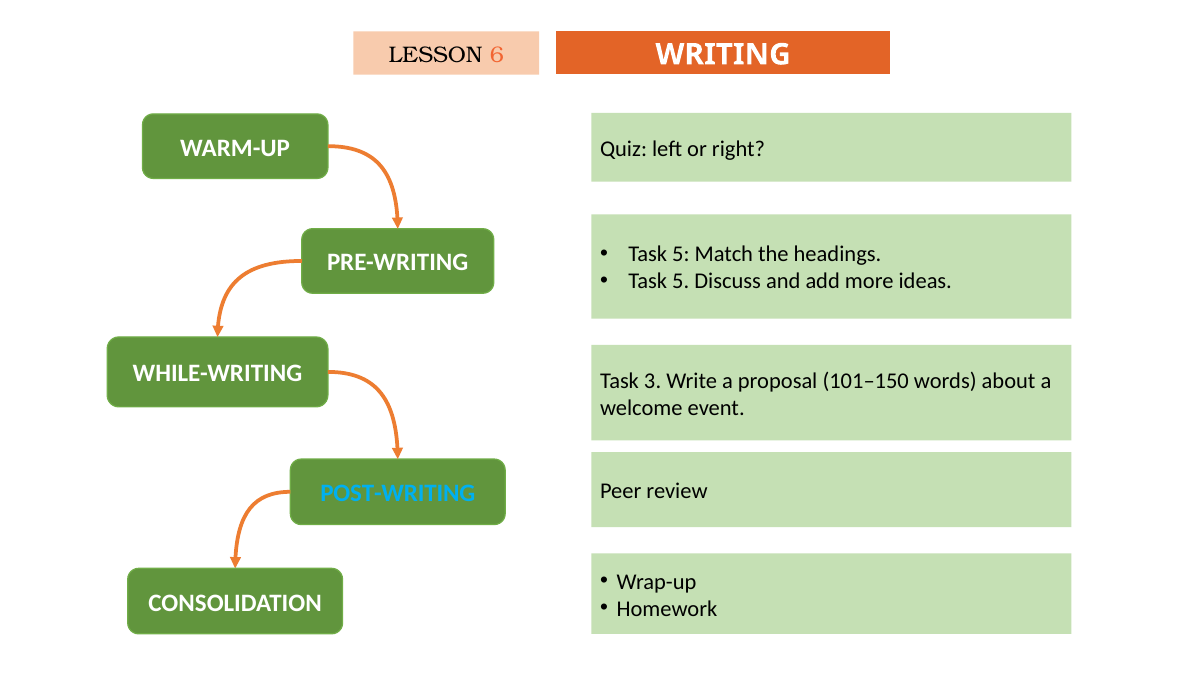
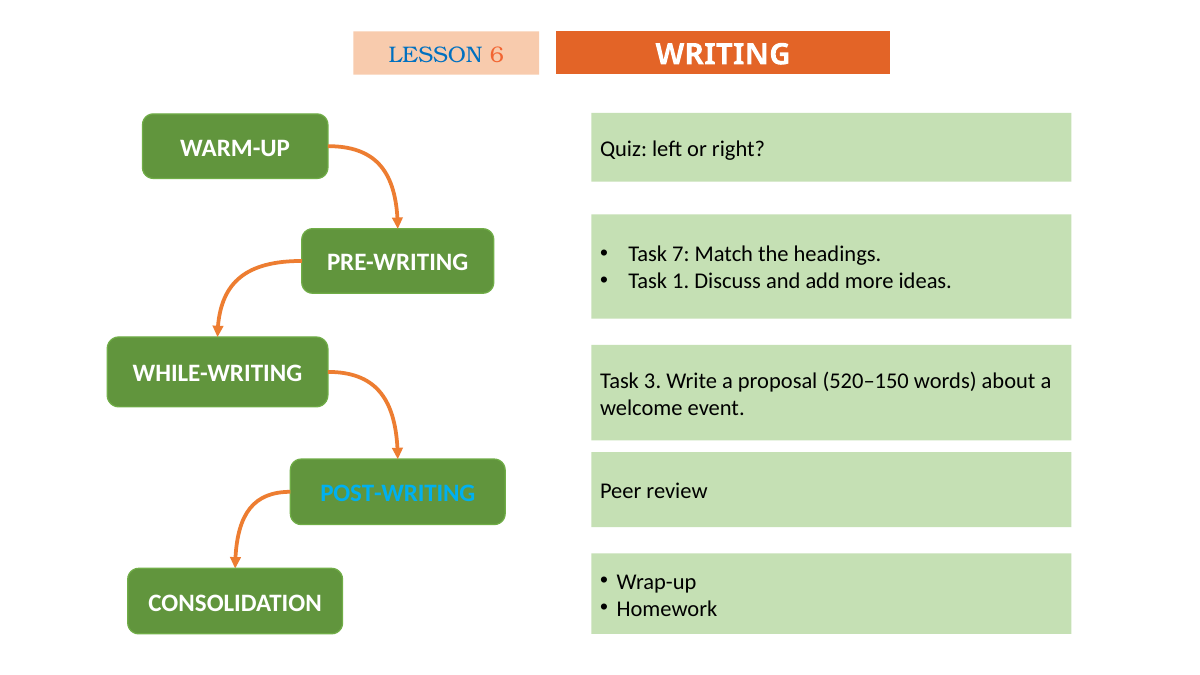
LESSON colour: black -> blue
5 at (681, 255): 5 -> 7
5 at (681, 282): 5 -> 1
101–150: 101–150 -> 520–150
